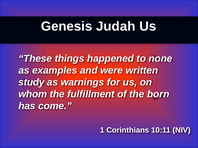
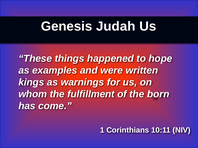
none: none -> hope
study: study -> kings
